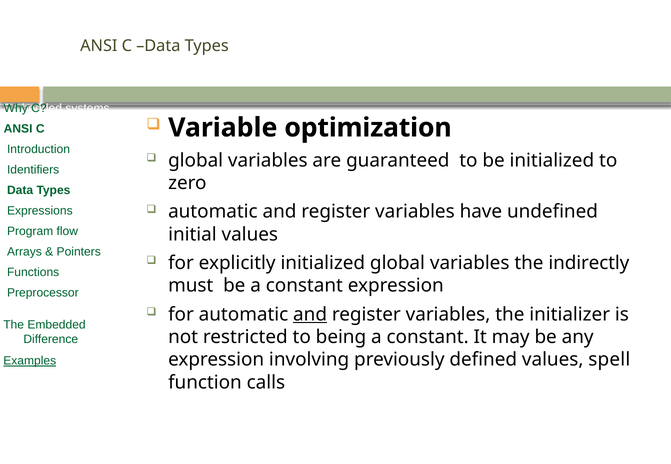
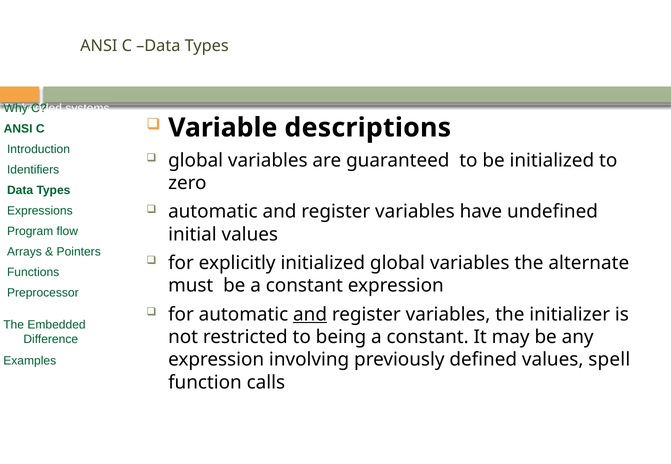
optimization: optimization -> descriptions
indirectly: indirectly -> alternate
Examples underline: present -> none
